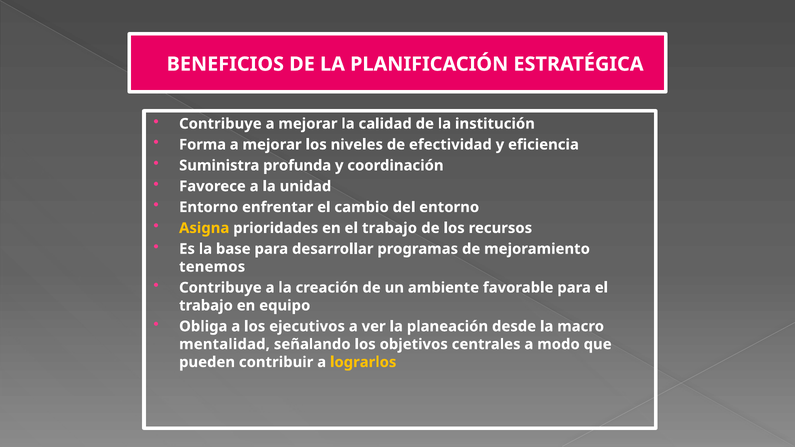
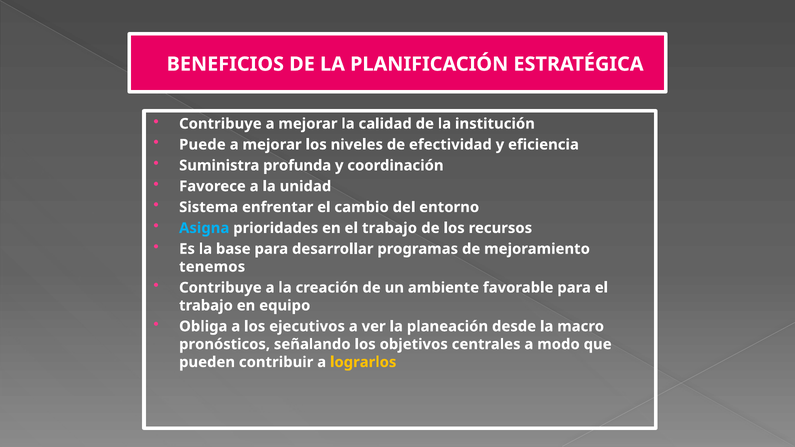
Forma: Forma -> Puede
Entorno at (209, 207): Entorno -> Sistema
Asigna colour: yellow -> light blue
mentalidad: mentalidad -> pronósticos
